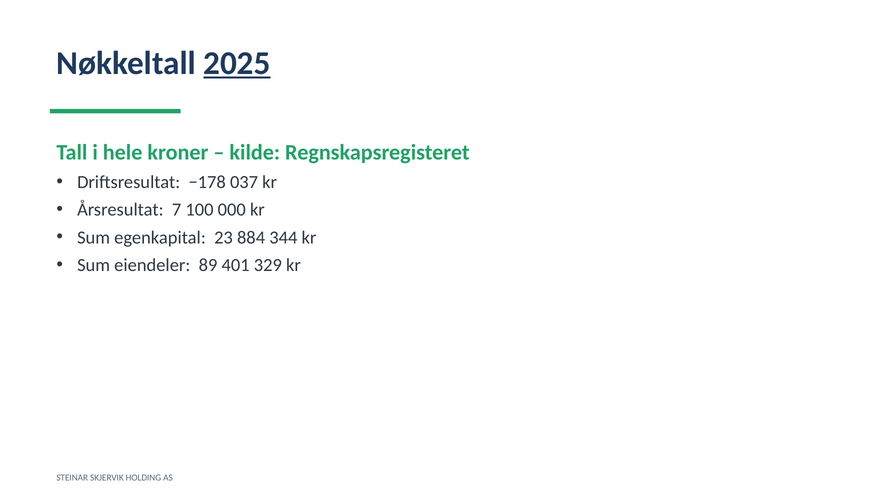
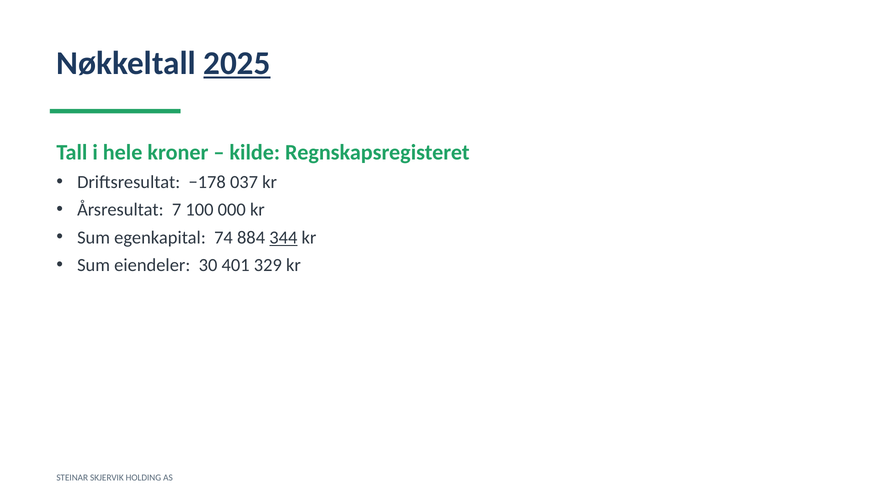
23: 23 -> 74
344 underline: none -> present
89: 89 -> 30
